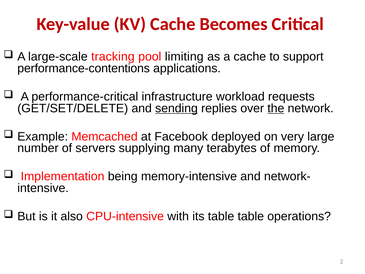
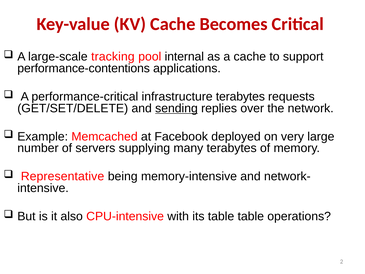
limiting: limiting -> internal
infrastructure workload: workload -> terabytes
the underline: present -> none
Implementation: Implementation -> Representative
